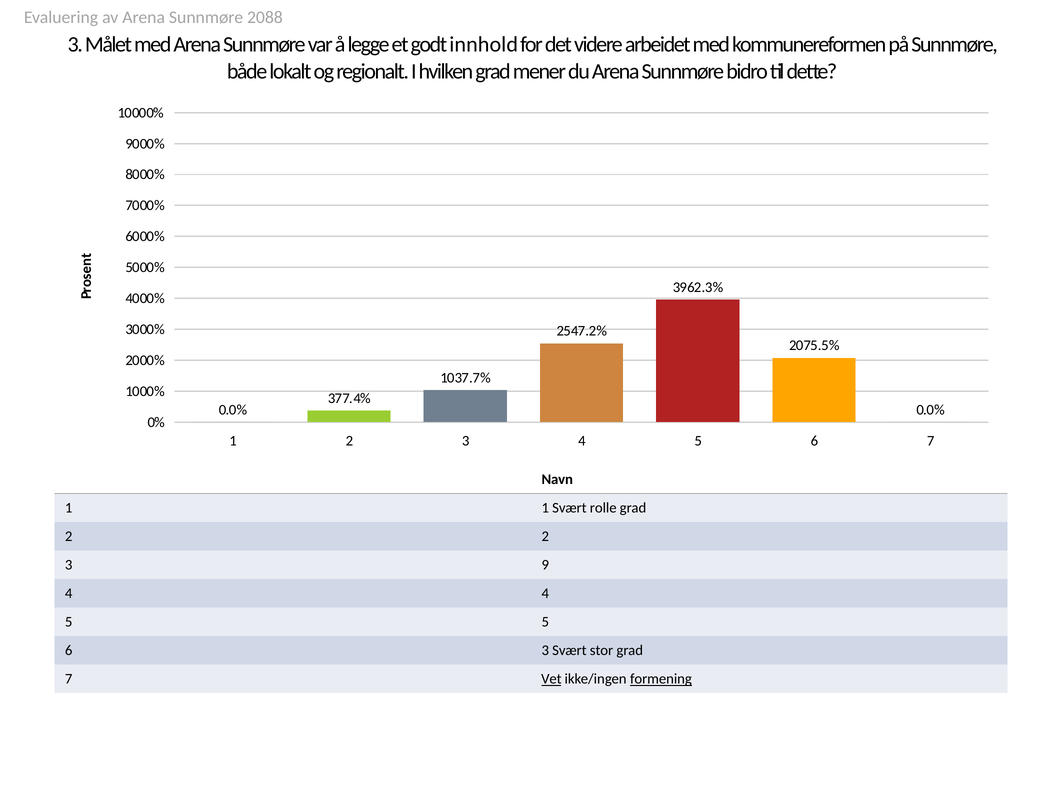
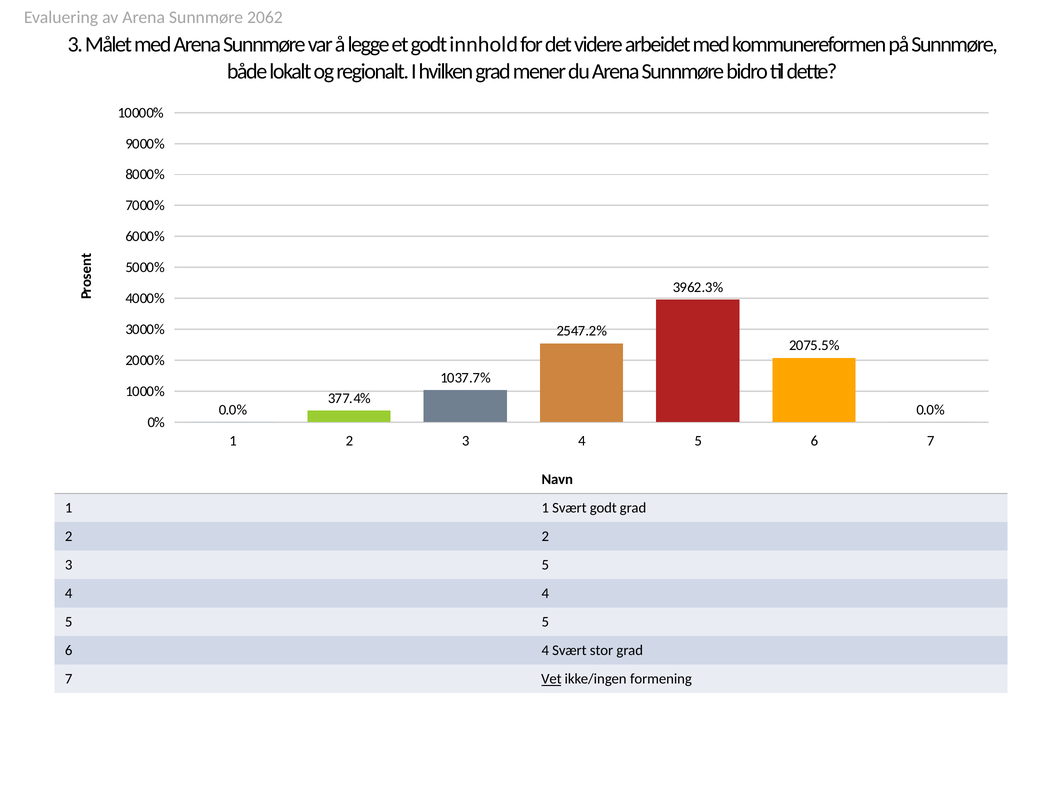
2088: 2088 -> 2062
Svært rolle: rolle -> godt
3 9: 9 -> 5
6 3: 3 -> 4
formening underline: present -> none
